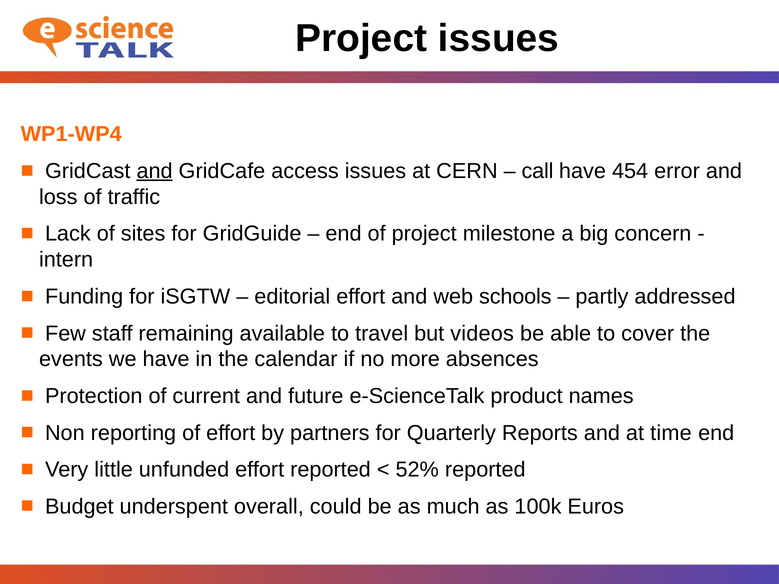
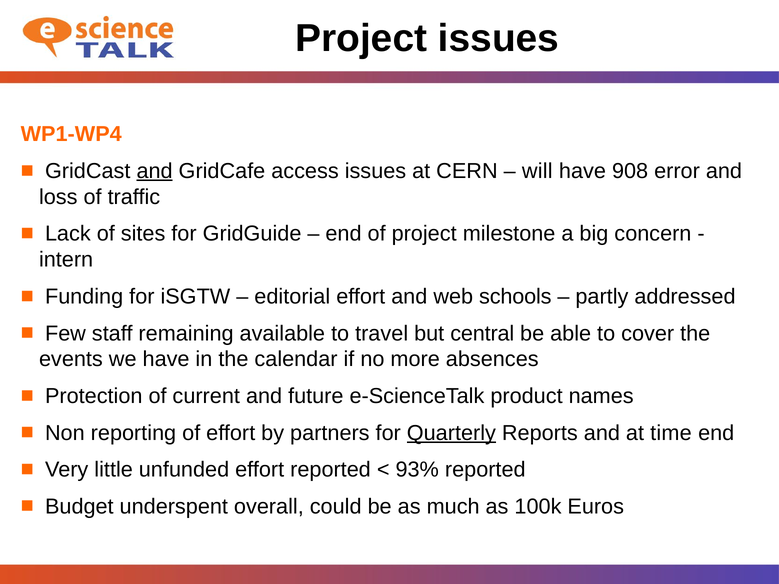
call: call -> will
454: 454 -> 908
videos: videos -> central
Quarterly underline: none -> present
52%: 52% -> 93%
